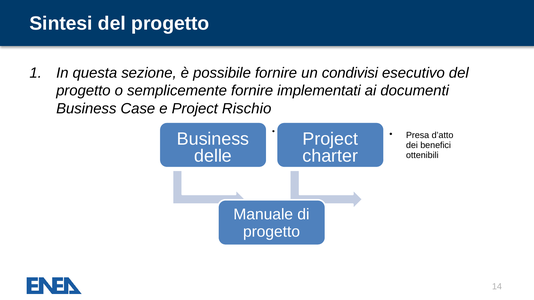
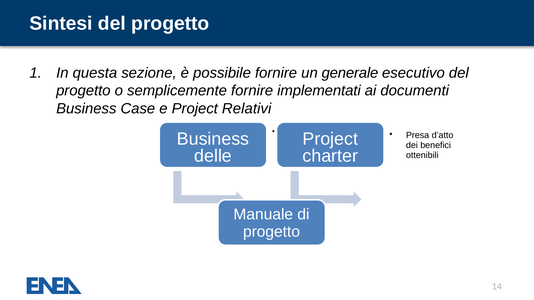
condivisi: condivisi -> generale
Rischio: Rischio -> Relativi
